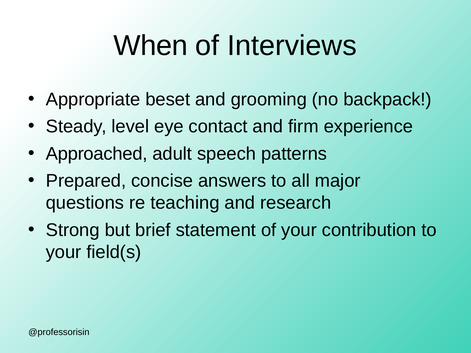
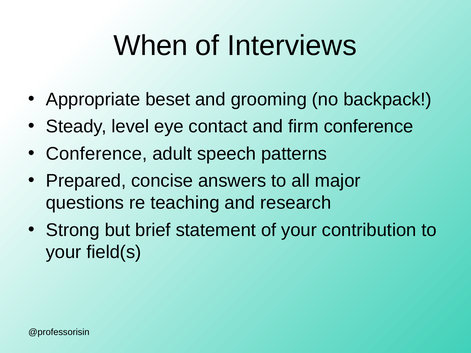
firm experience: experience -> conference
Approached at (97, 154): Approached -> Conference
